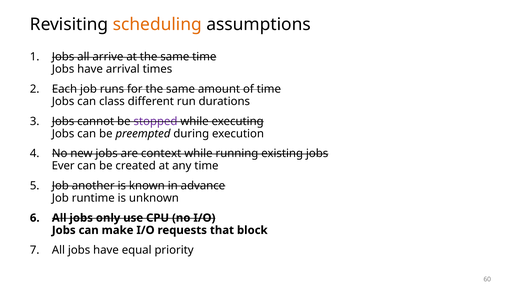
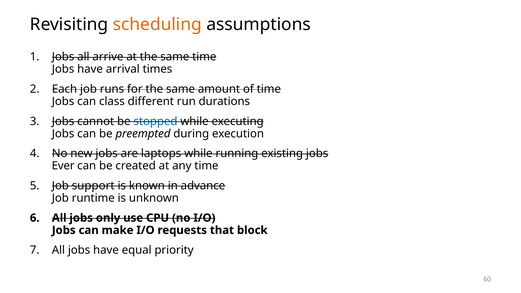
stopped colour: purple -> blue
context: context -> laptops
another: another -> support
